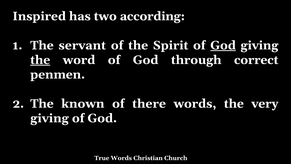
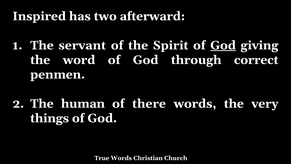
according: according -> afterward
the at (40, 60) underline: present -> none
known: known -> human
giving at (50, 118): giving -> things
